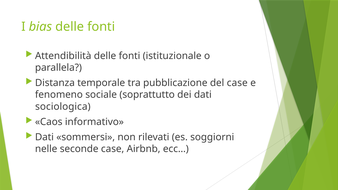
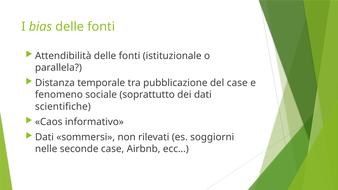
sociologica: sociologica -> scientifiche
